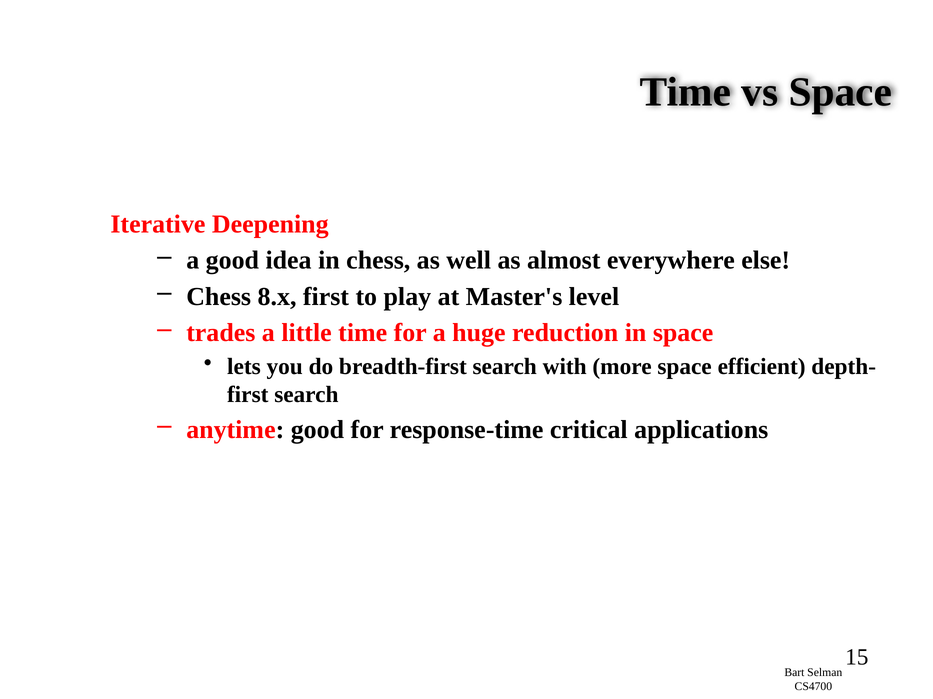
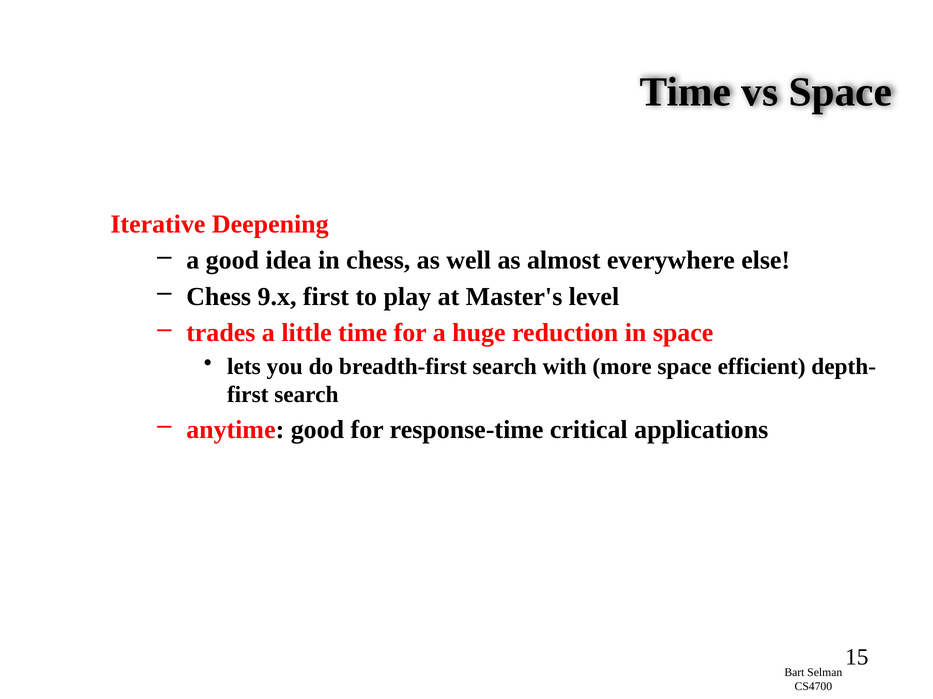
8.x: 8.x -> 9.x
